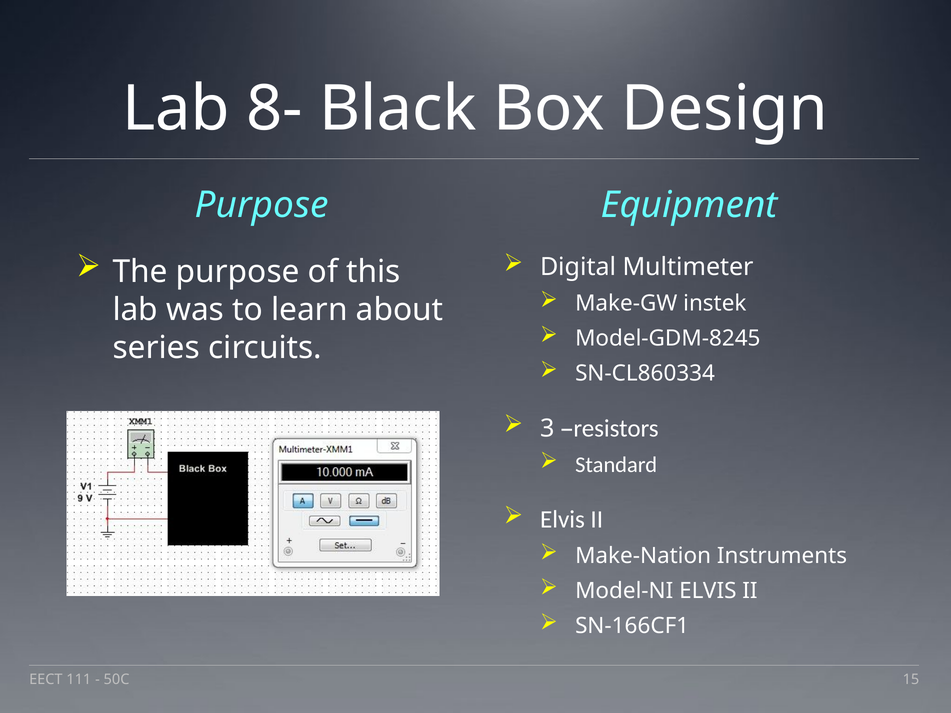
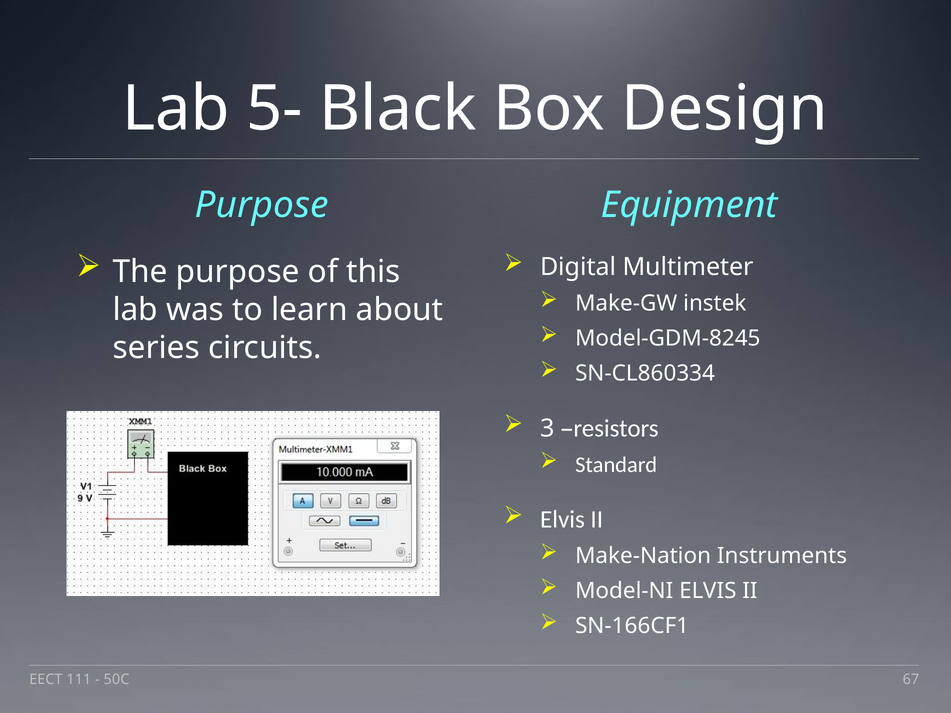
8-: 8- -> 5-
15: 15 -> 67
